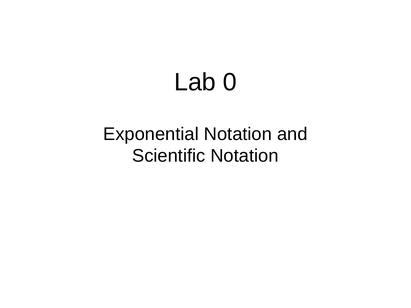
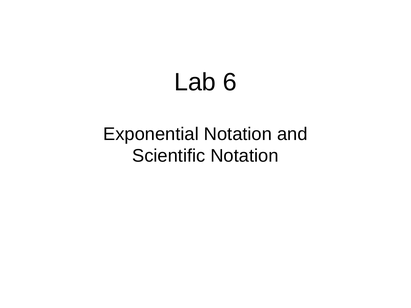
0: 0 -> 6
